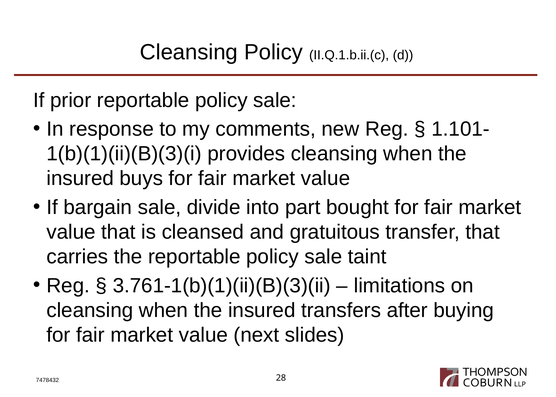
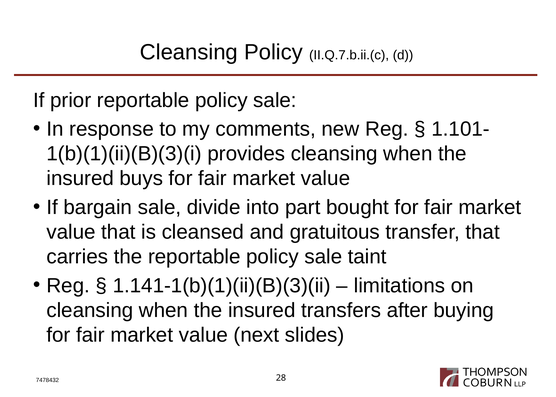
II.Q.1.b.ii.(c: II.Q.1.b.ii.(c -> II.Q.7.b.ii.(c
3.761-1(b)(1)(ii)(B)(3)(ii: 3.761-1(b)(1)(ii)(B)(3)(ii -> 1.141-1(b)(1)(ii)(B)(3)(ii
